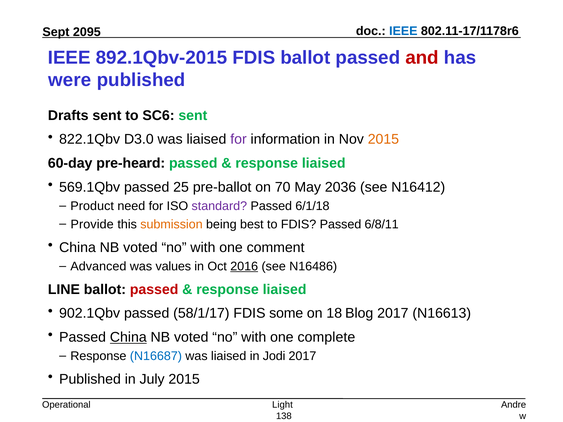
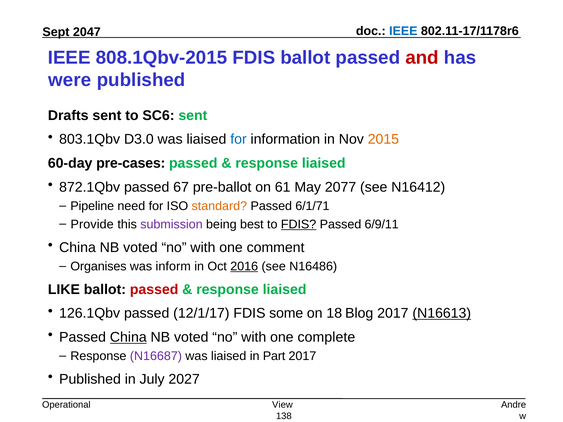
2095: 2095 -> 2047
892.1Qbv-2015: 892.1Qbv-2015 -> 808.1Qbv-2015
822.1Qbv: 822.1Qbv -> 803.1Qbv
for at (238, 139) colour: purple -> blue
pre-heard: pre-heard -> pre-cases
569.1Qbv: 569.1Qbv -> 872.1Qbv
25: 25 -> 67
70: 70 -> 61
2036: 2036 -> 2077
Product: Product -> Pipeline
standard colour: purple -> orange
6/1/18: 6/1/18 -> 6/1/71
submission colour: orange -> purple
FDIS at (299, 224) underline: none -> present
6/8/11: 6/8/11 -> 6/9/11
Advanced: Advanced -> Organises
values: values -> inform
LINE: LINE -> LIKE
902.1Qbv: 902.1Qbv -> 126.1Qbv
58/1/17: 58/1/17 -> 12/1/17
N16613 underline: none -> present
N16687 colour: blue -> purple
Jodi: Jodi -> Part
July 2015: 2015 -> 2027
Light: Light -> View
